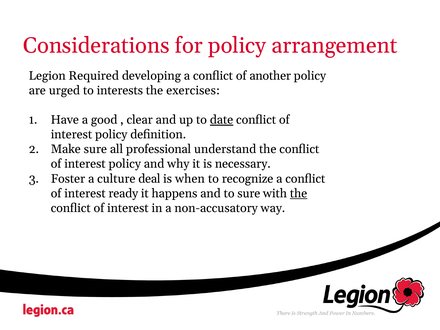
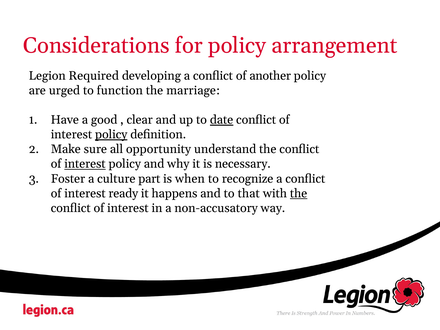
interests: interests -> function
exercises: exercises -> marriage
policy at (111, 135) underline: none -> present
professional: professional -> opportunity
interest at (85, 164) underline: none -> present
deal: deal -> part
to sure: sure -> that
